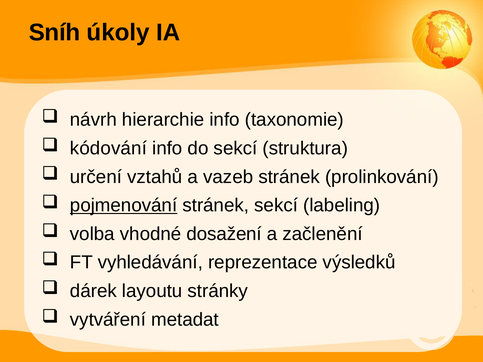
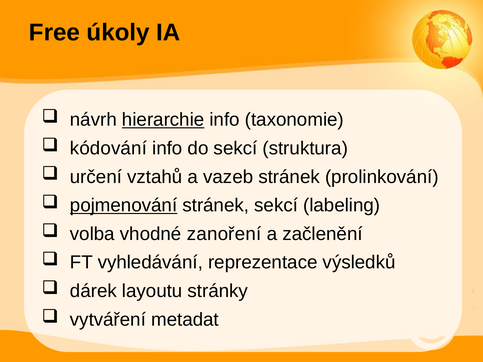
Sníh: Sníh -> Free
hierarchie underline: none -> present
dosažení: dosažení -> zanoření
